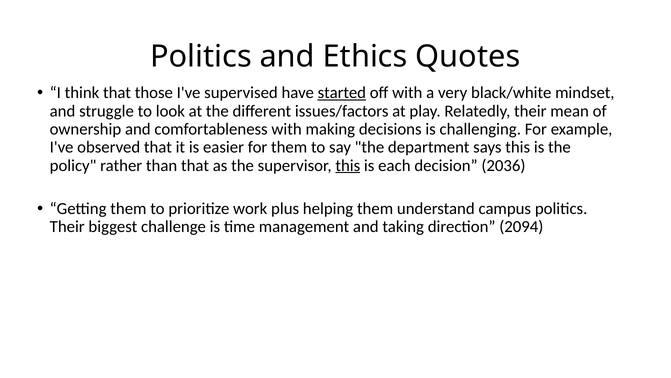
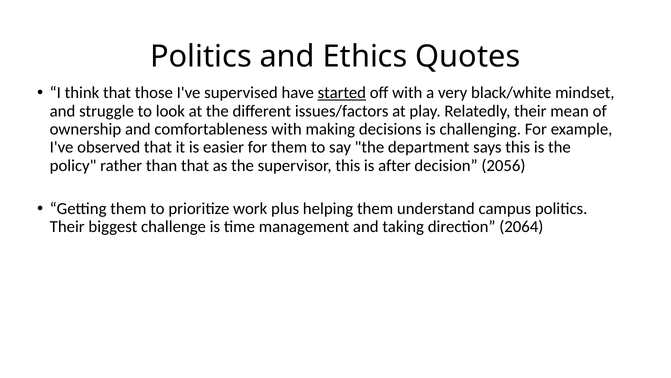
this at (348, 165) underline: present -> none
each: each -> after
2036: 2036 -> 2056
2094: 2094 -> 2064
